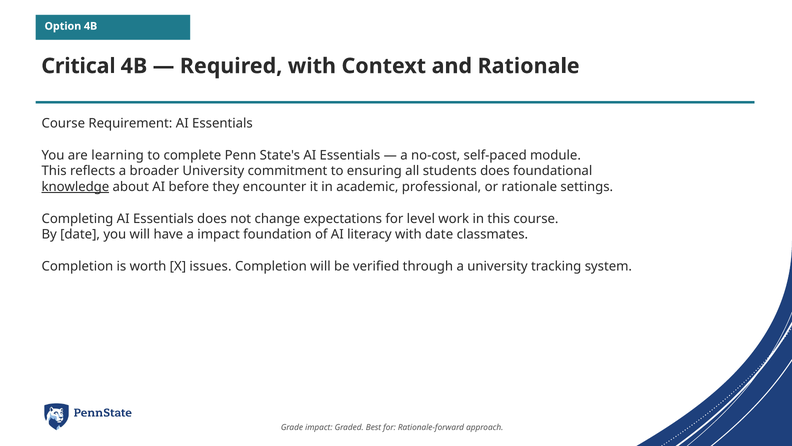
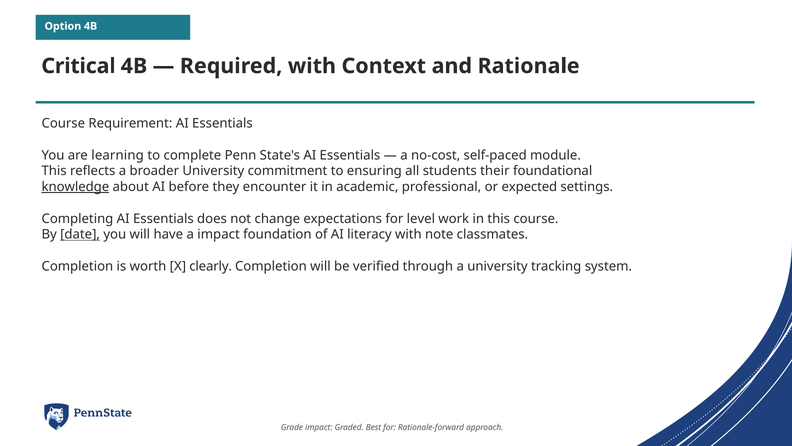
students does: does -> their
or rationale: rationale -> expected
date at (80, 234) underline: none -> present
with date: date -> note
issues: issues -> clearly
